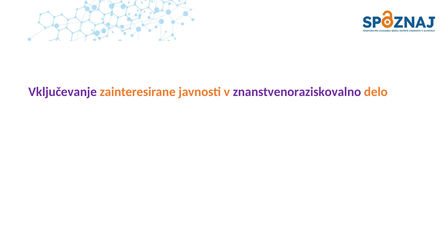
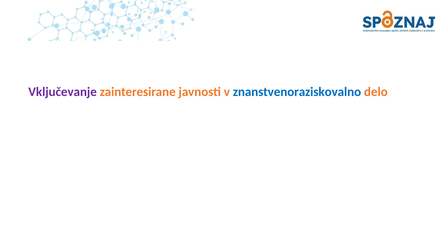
znanstvenoraziskovalno colour: purple -> blue
